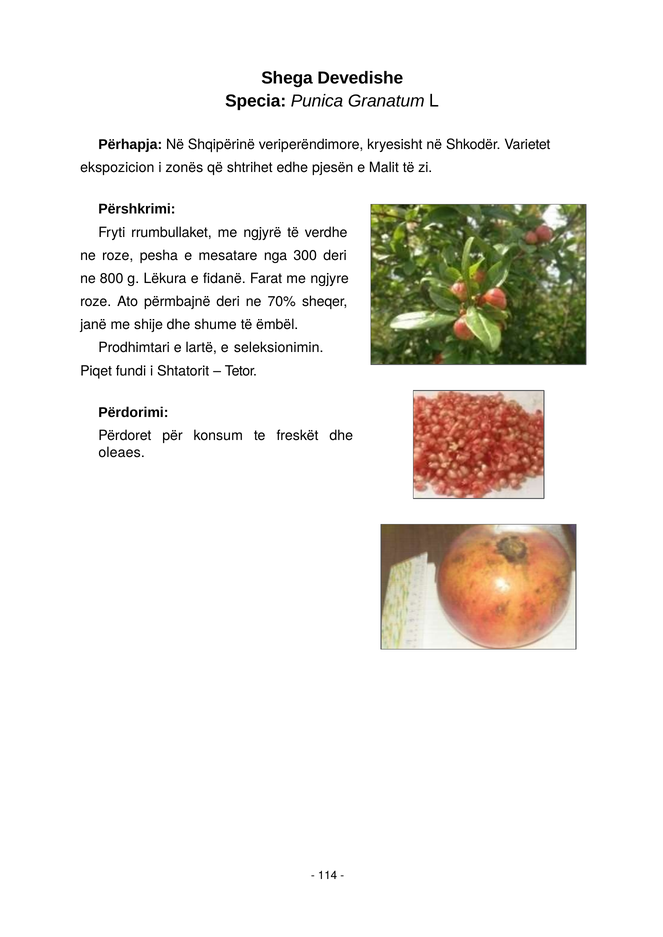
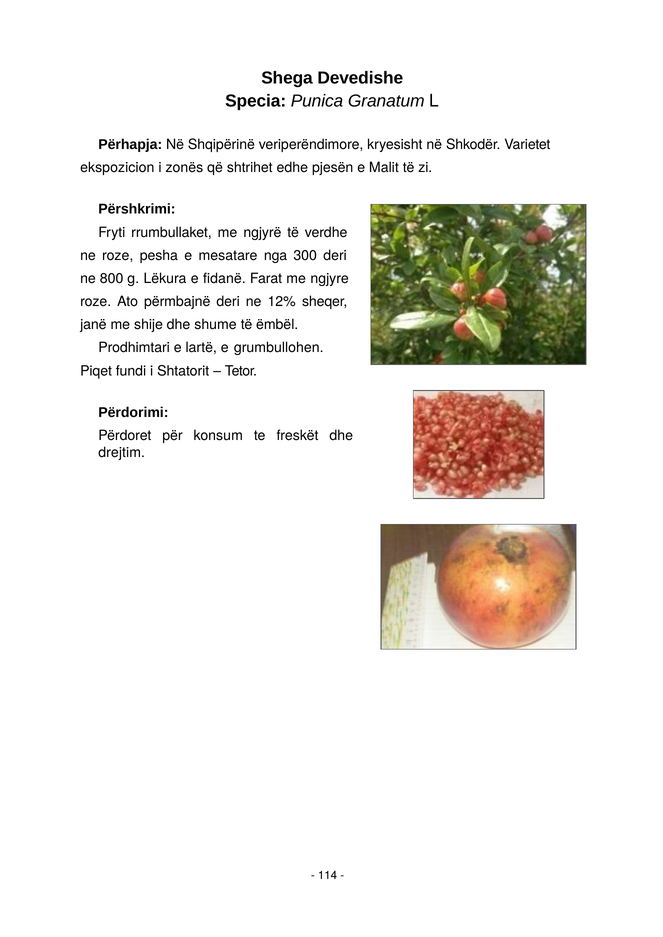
70%: 70% -> 12%
seleksionimin: seleksionimin -> grumbullohen
oleaes: oleaes -> drejtim
